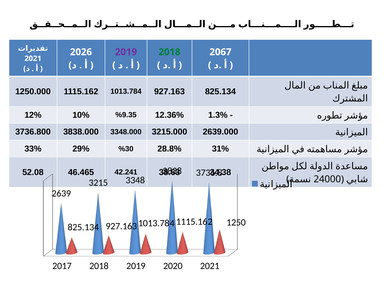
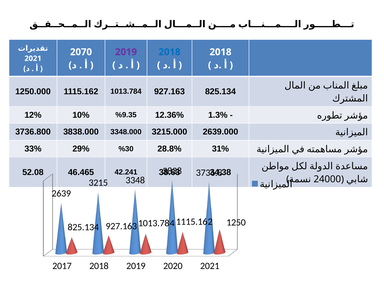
2026: 2026 -> 2070
2018 at (169, 52) colour: green -> blue
2067 at (220, 52): 2067 -> 2018
